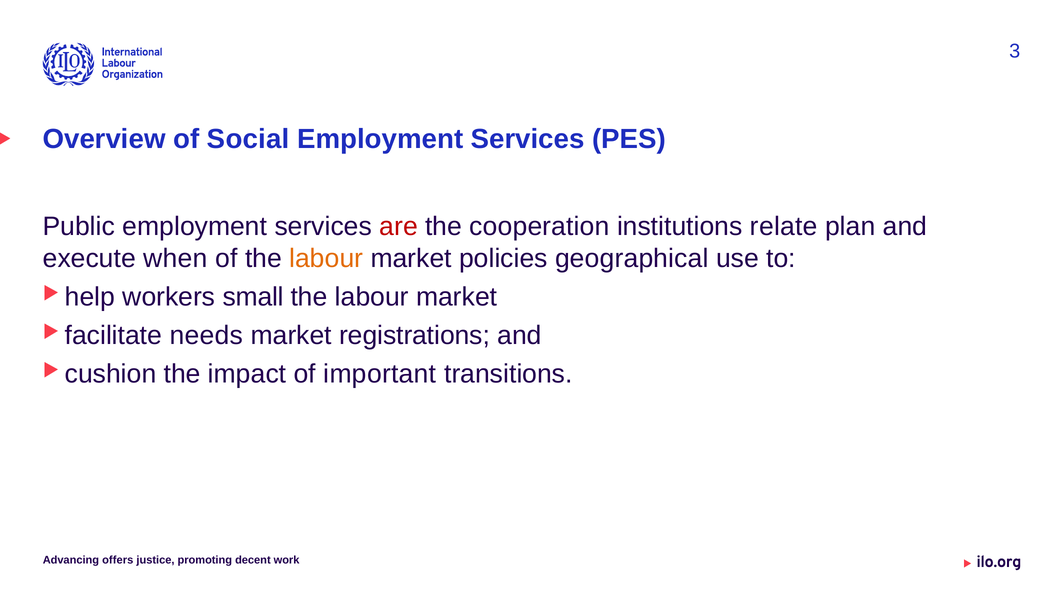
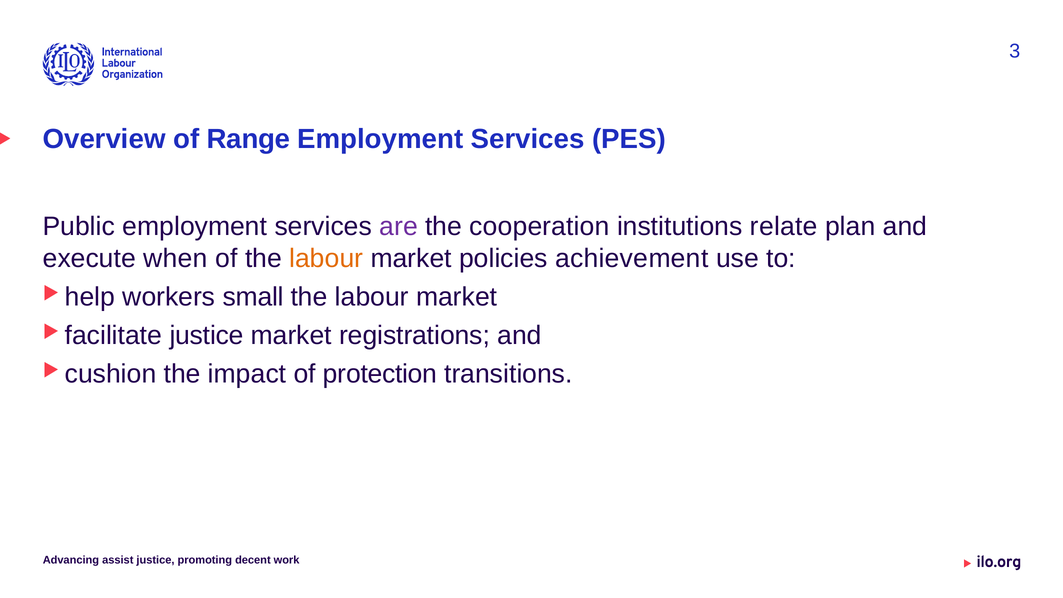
Social: Social -> Range
are colour: red -> purple
geographical: geographical -> achievement
facilitate needs: needs -> justice
important: important -> protection
offers: offers -> assist
